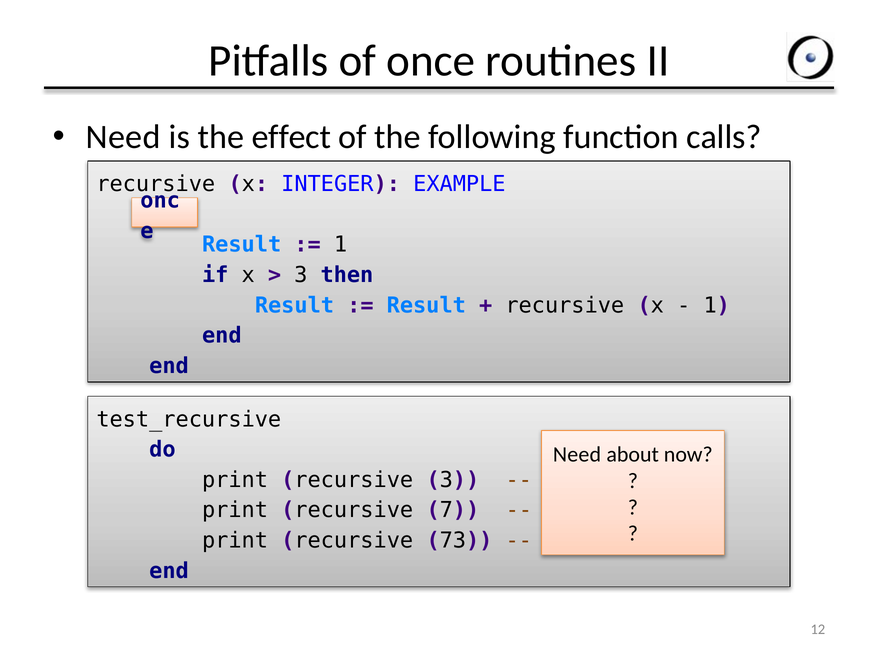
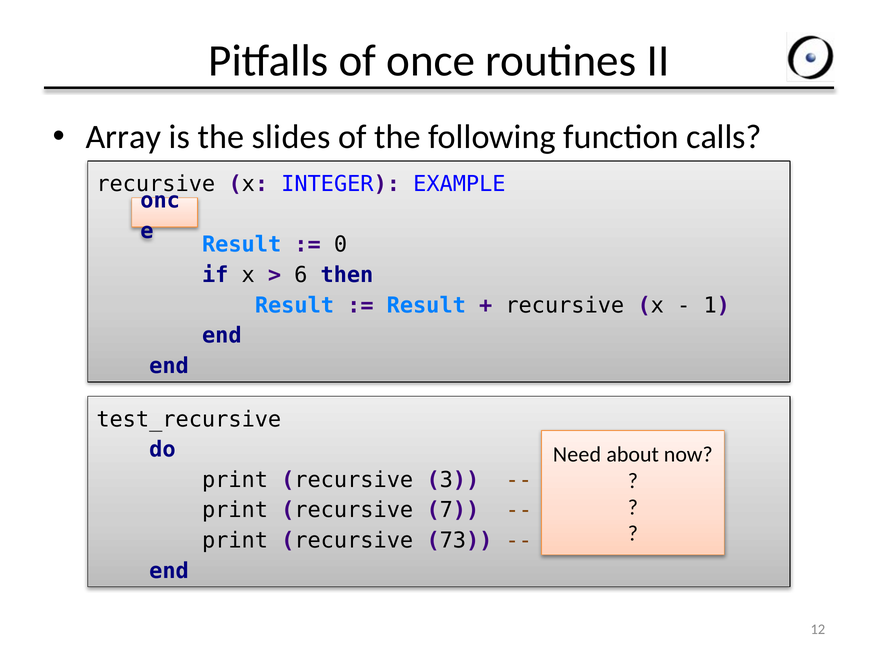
Need at (123, 137): Need -> Array
effect: effect -> slides
1 at (340, 244): 1 -> 0
3 at (301, 275): 3 -> 6
